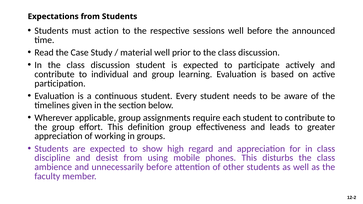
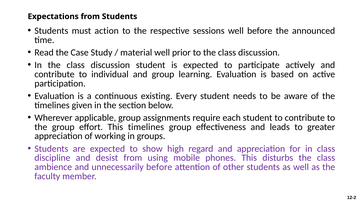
continuous student: student -> existing
This definition: definition -> timelines
